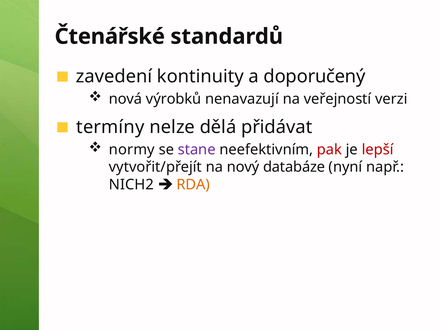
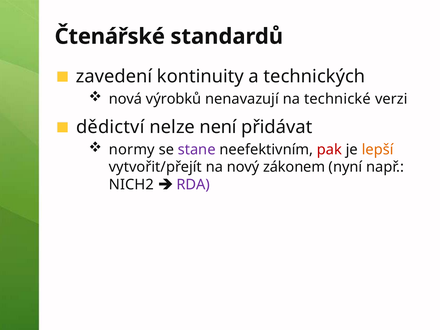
doporučený: doporučený -> technických
veřejností: veřejností -> technické
termíny: termíny -> dědictví
dělá: dělá -> není
lepší colour: red -> orange
databáze: databáze -> zákonem
RDA colour: orange -> purple
